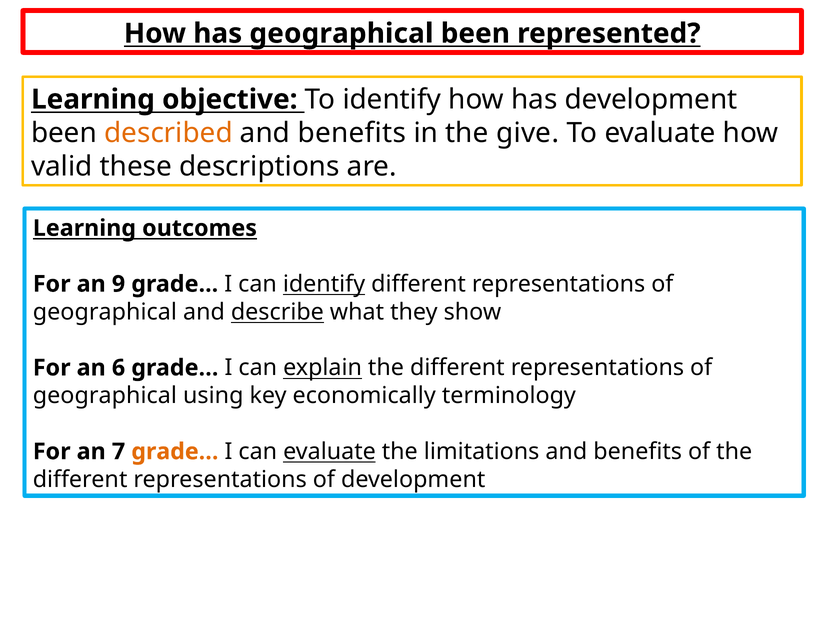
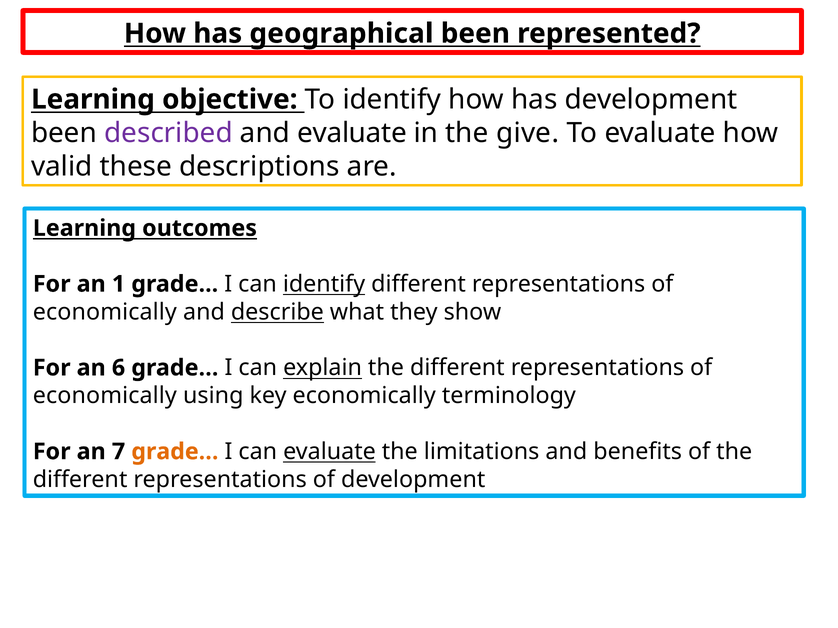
described colour: orange -> purple
benefits at (352, 133): benefits -> evaluate
9: 9 -> 1
geographical at (105, 312): geographical -> economically
geographical at (105, 396): geographical -> economically
